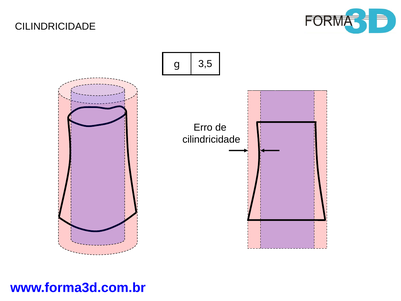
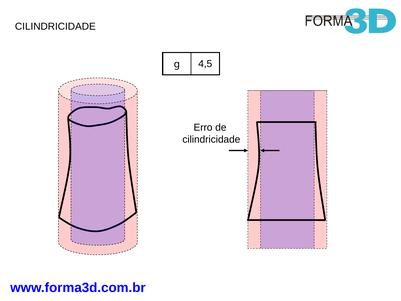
3,5: 3,5 -> 4,5
